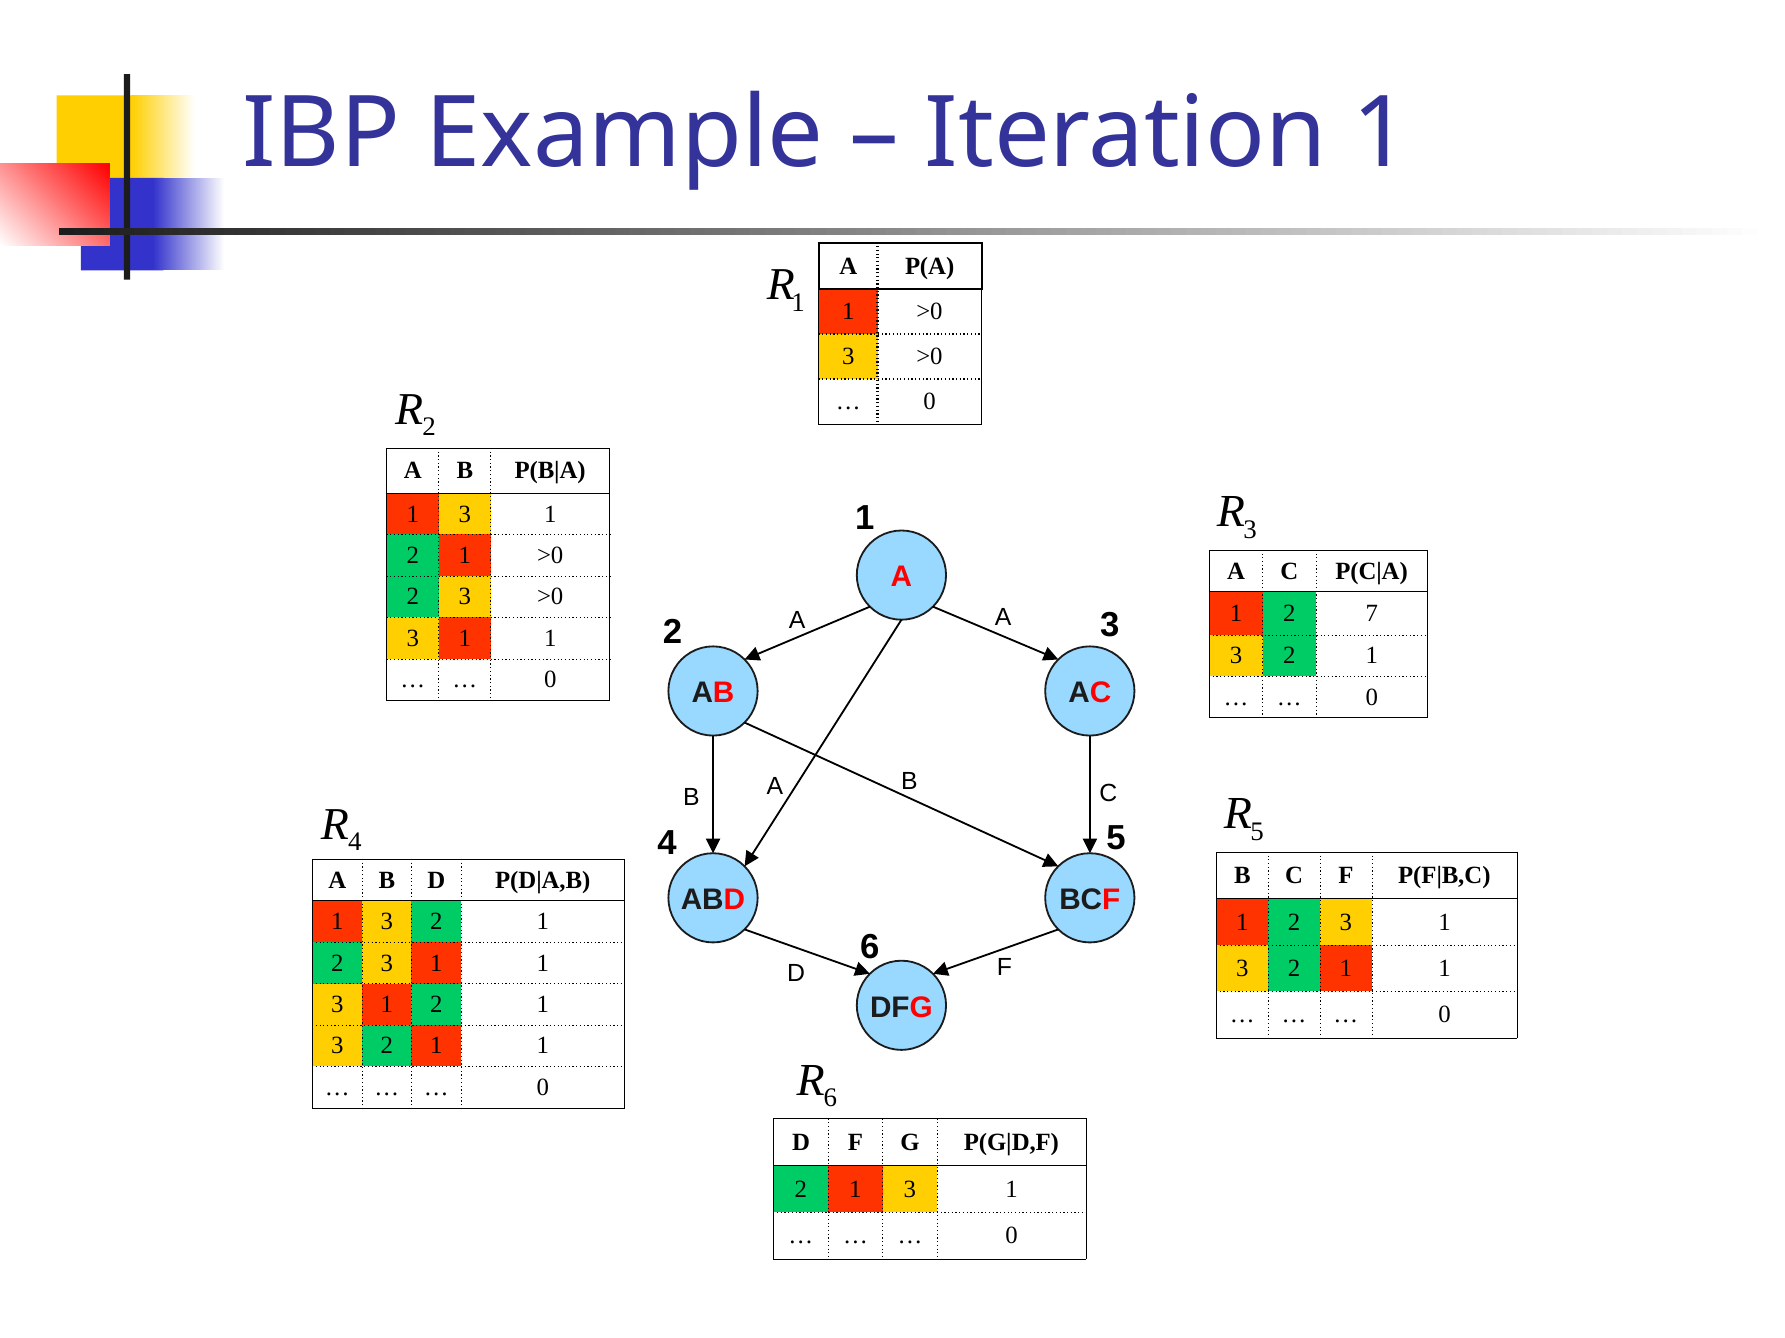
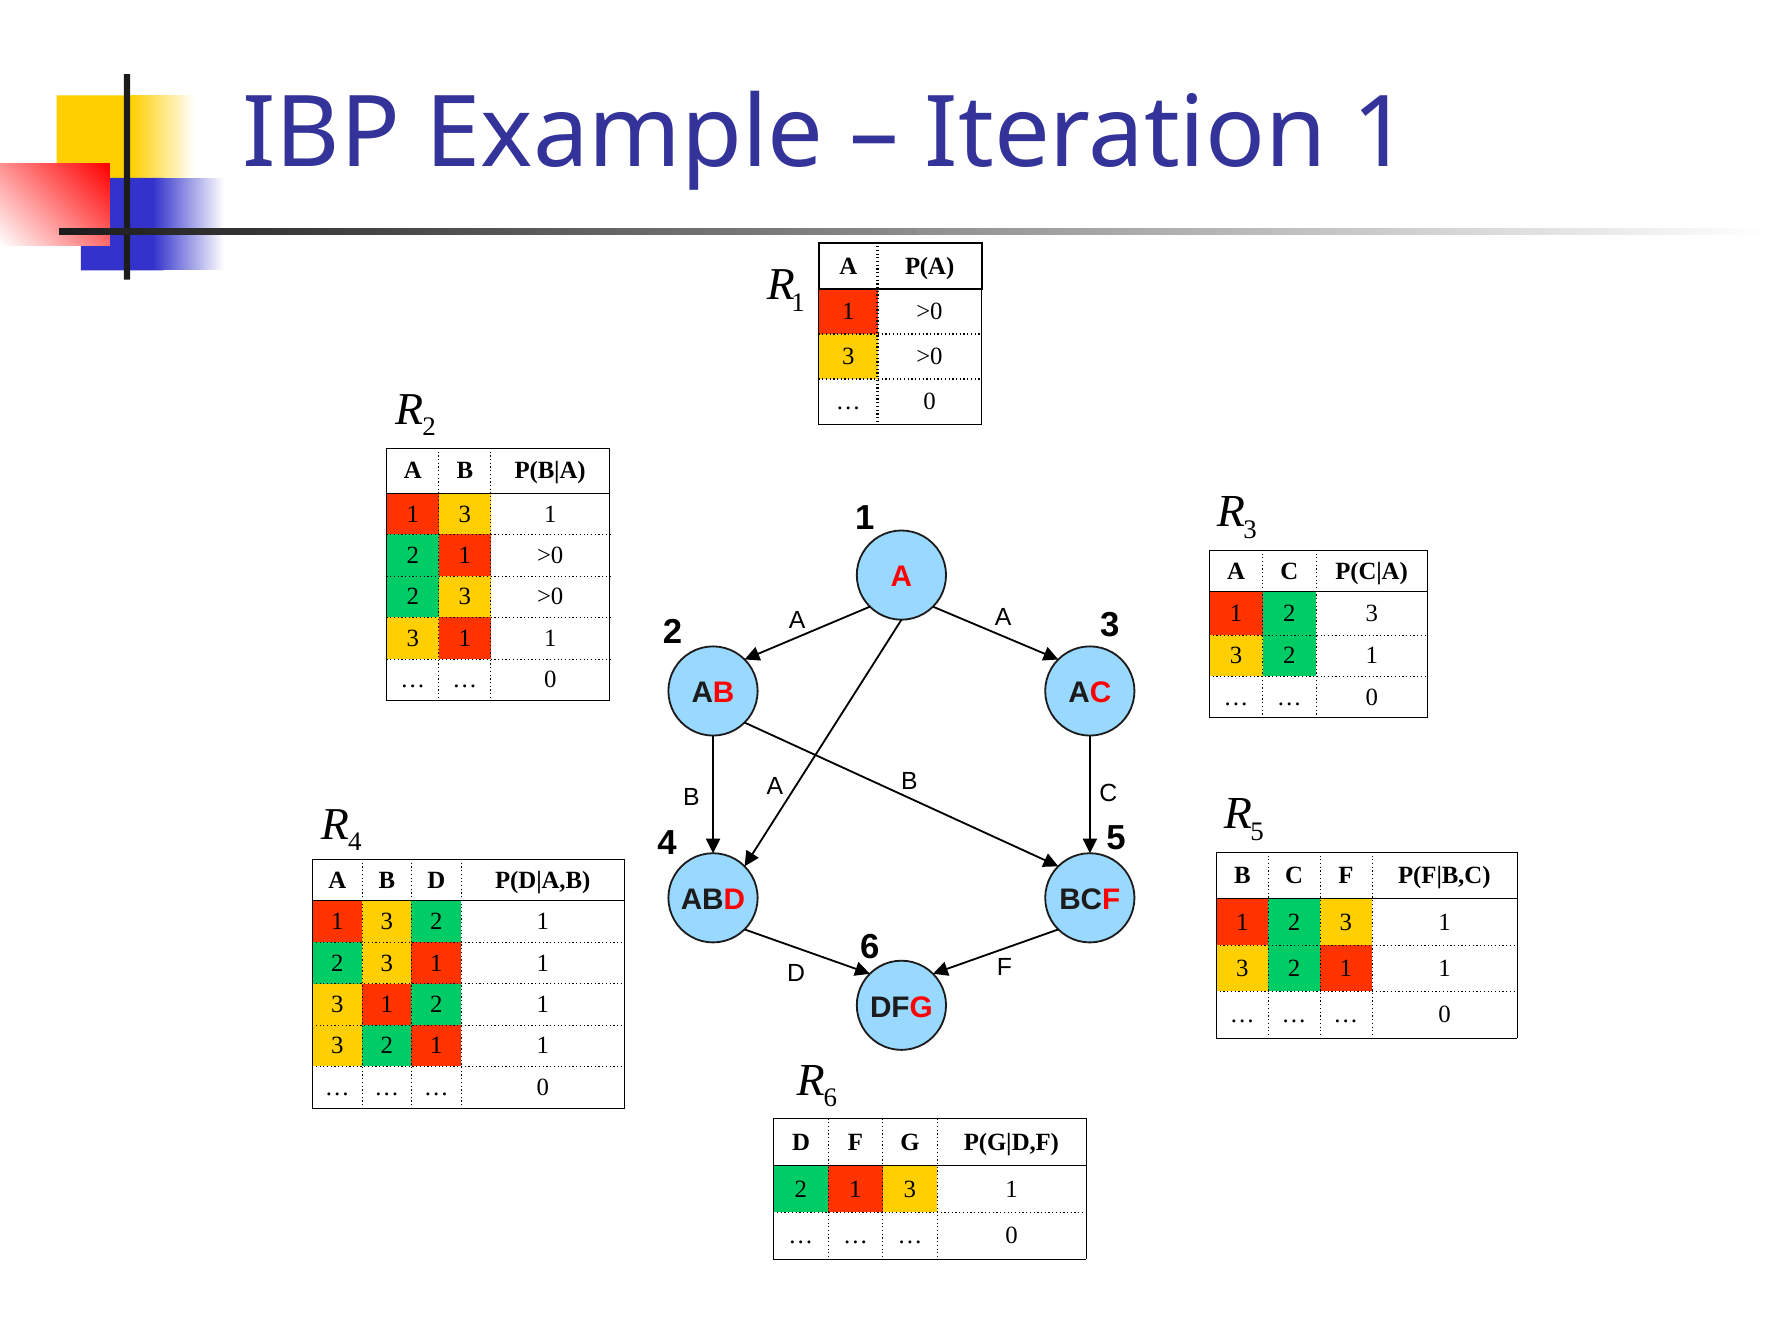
7 at (1372, 614): 7 -> 3
